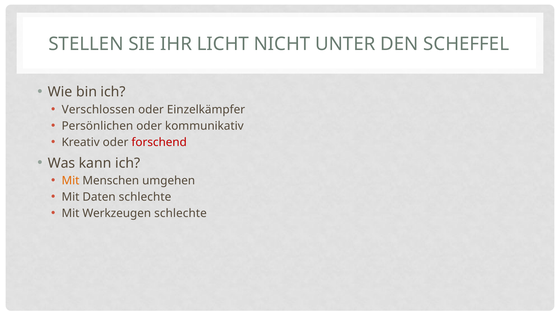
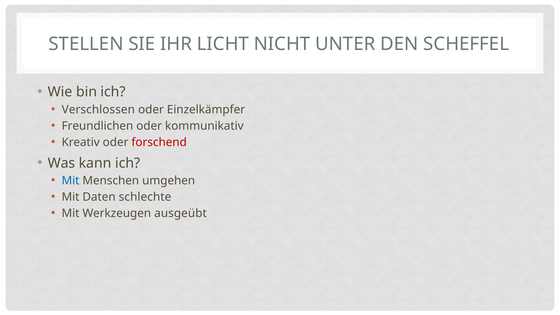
Persönlichen: Persönlichen -> Freundlichen
Mit at (70, 181) colour: orange -> blue
Werkzeugen schlechte: schlechte -> ausgeübt
